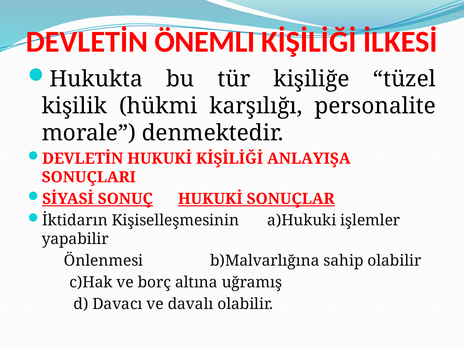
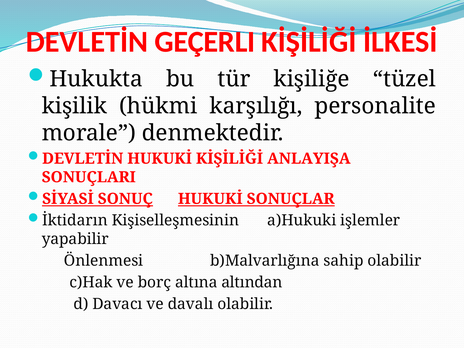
ÖNEMLI: ÖNEMLI -> GEÇERLI
uğramış: uğramış -> altından
